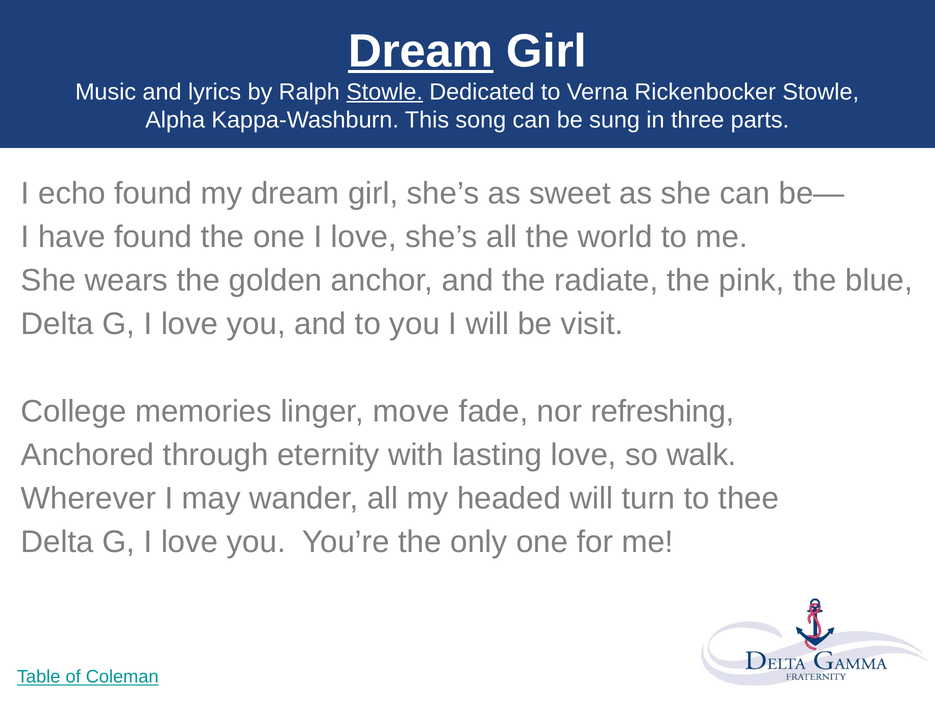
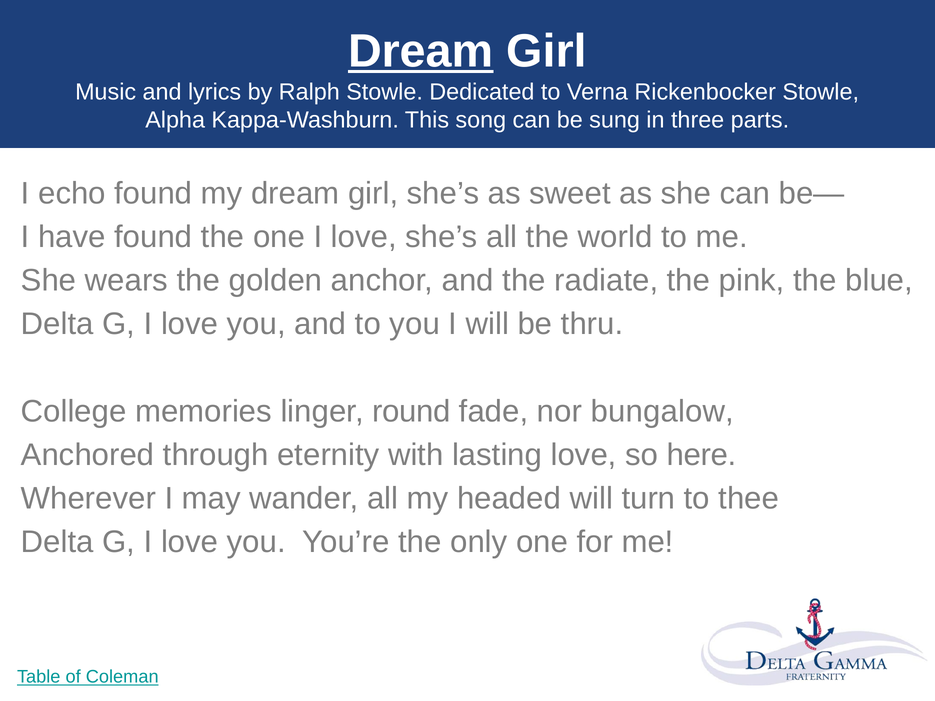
Stowle at (385, 92) underline: present -> none
visit: visit -> thru
move: move -> round
refreshing: refreshing -> bungalow
walk: walk -> here
